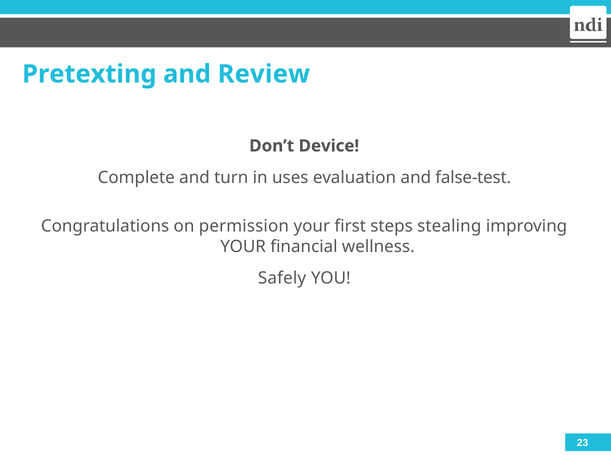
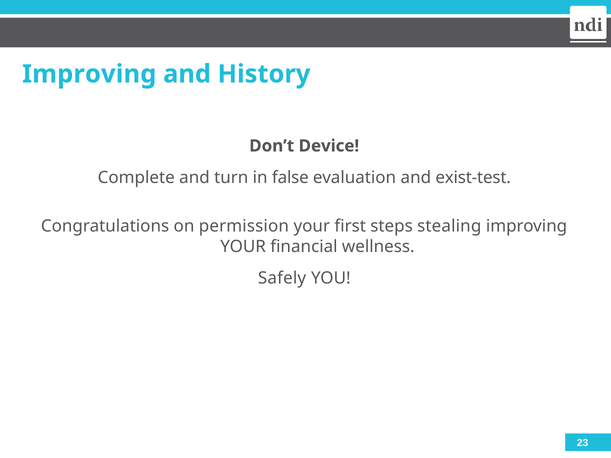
Pretexting at (89, 74): Pretexting -> Improving
Review: Review -> History
uses: uses -> false
false-test: false-test -> exist-test
